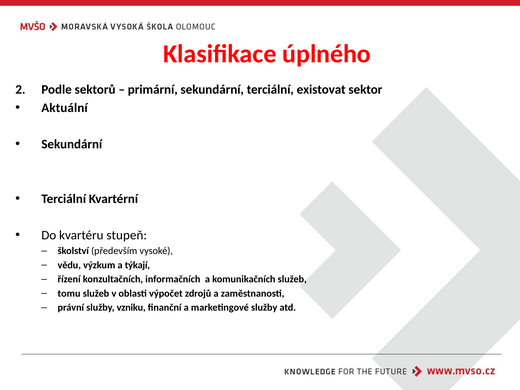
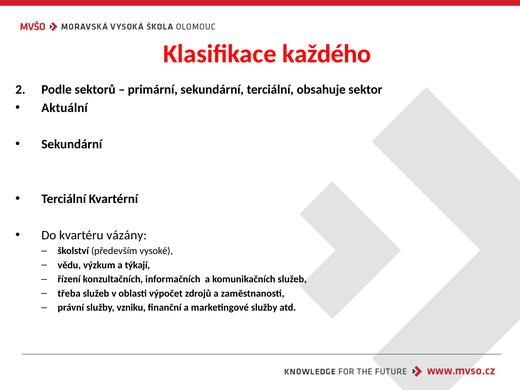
úplného: úplného -> každého
existovat: existovat -> obsahuje
stupeň: stupeň -> vázány
tomu: tomu -> třeba
